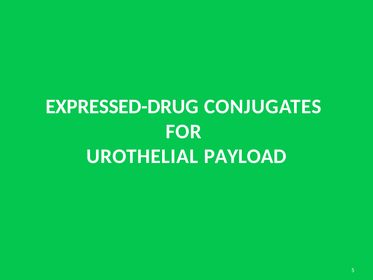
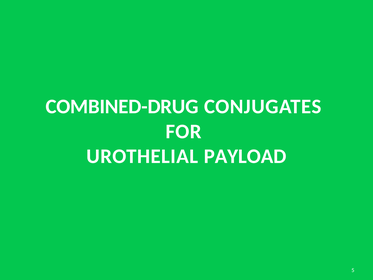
EXPRESSED-DRUG: EXPRESSED-DRUG -> COMBINED-DRUG
